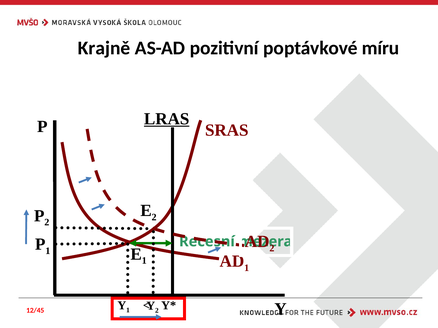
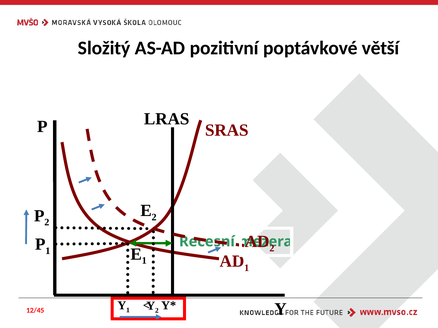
Krajně: Krajně -> Složitý
míru: míru -> větší
LRAS underline: present -> none
